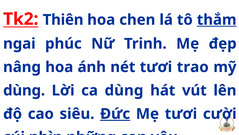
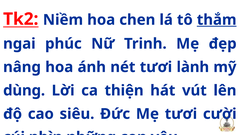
Thiên: Thiên -> Niềm
trao: trao -> lành
ca dùng: dùng -> thiện
Đức underline: present -> none
